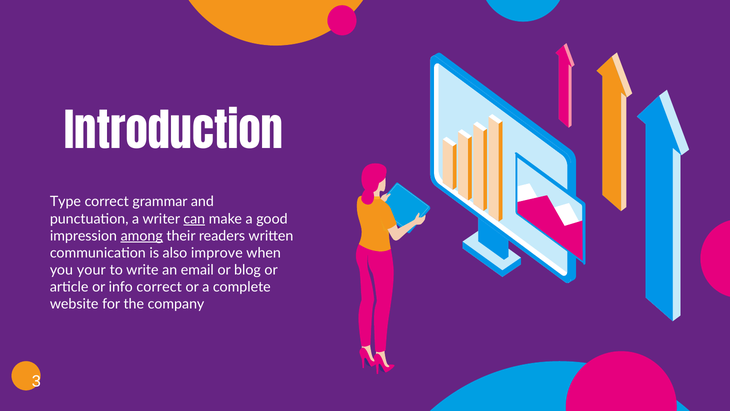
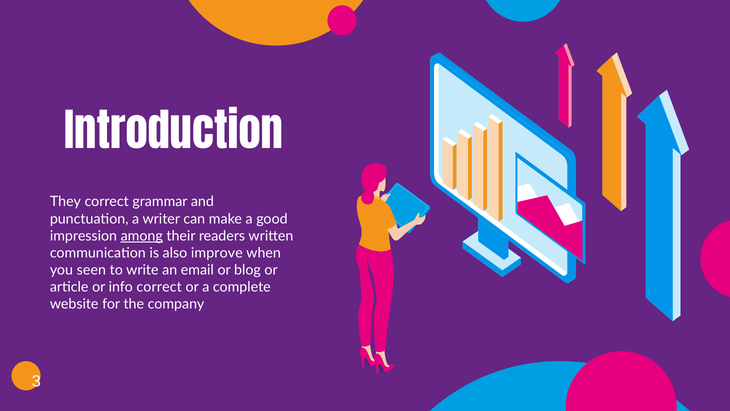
Type: Type -> They
can underline: present -> none
your: your -> seen
